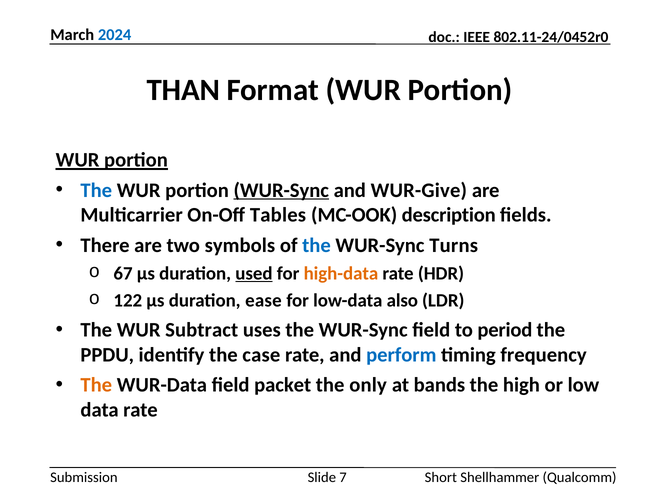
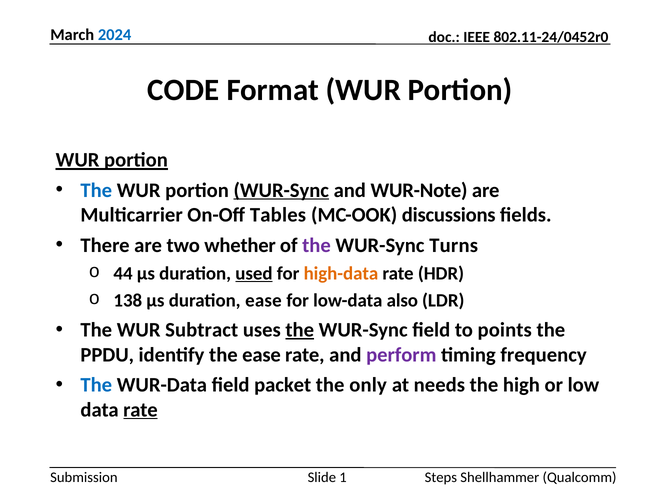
THAN: THAN -> CODE
WUR-Give: WUR-Give -> WUR-Note
description: description -> discussions
symbols: symbols -> whether
the at (317, 245) colour: blue -> purple
67: 67 -> 44
122: 122 -> 138
the at (300, 330) underline: none -> present
period: period -> points
the case: case -> ease
perform colour: blue -> purple
The at (96, 385) colour: orange -> blue
bands: bands -> needs
rate at (140, 410) underline: none -> present
7: 7 -> 1
Short: Short -> Steps
